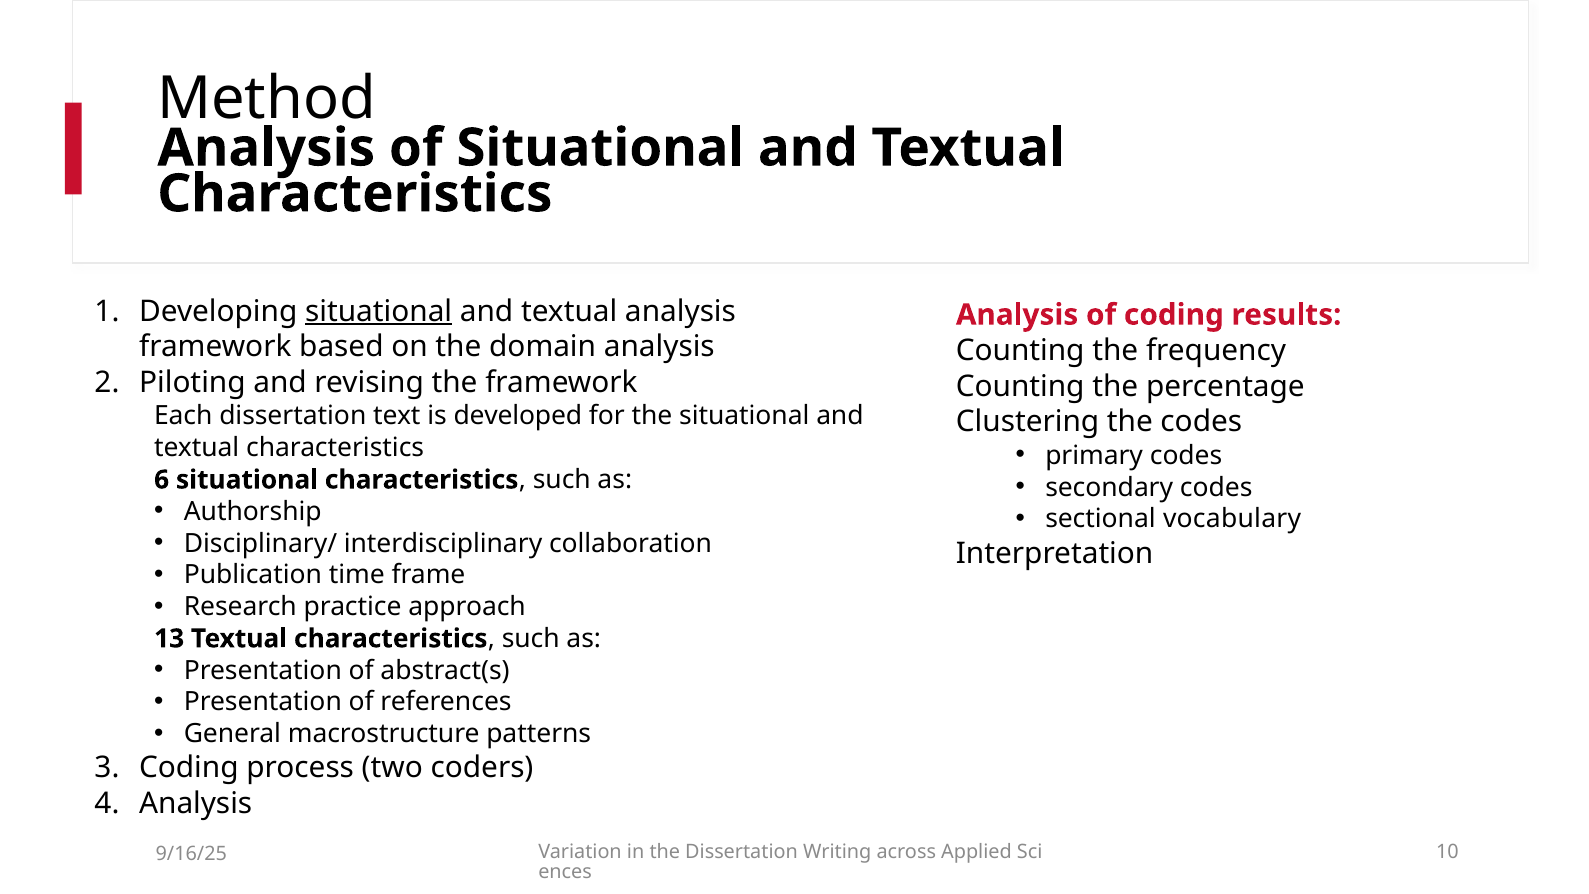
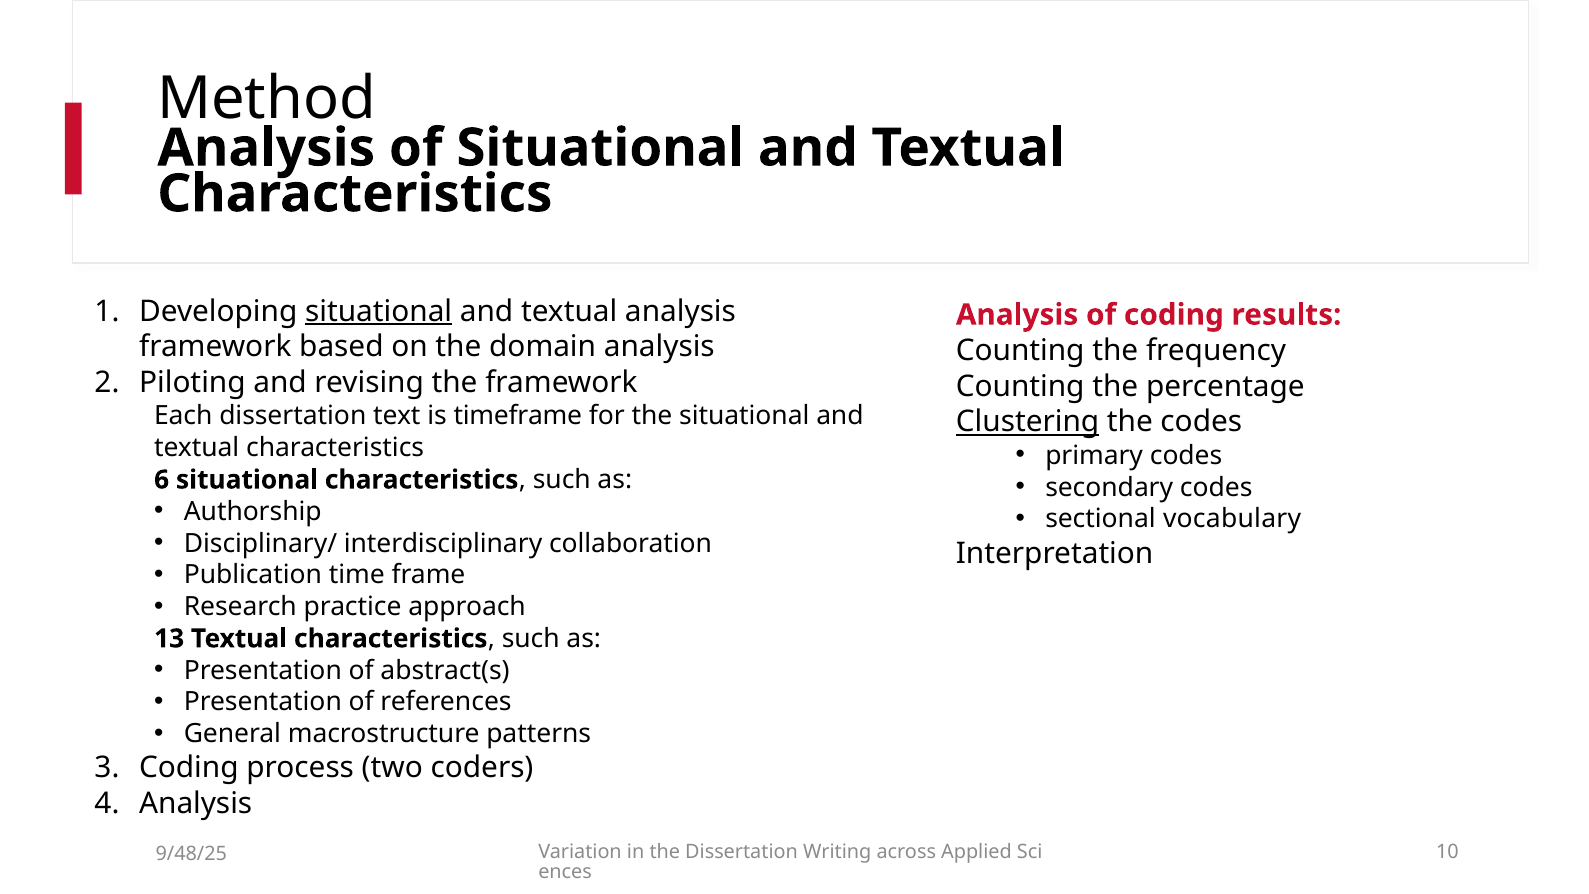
developed: developed -> timeframe
Clustering underline: none -> present
9/16/25: 9/16/25 -> 9/48/25
